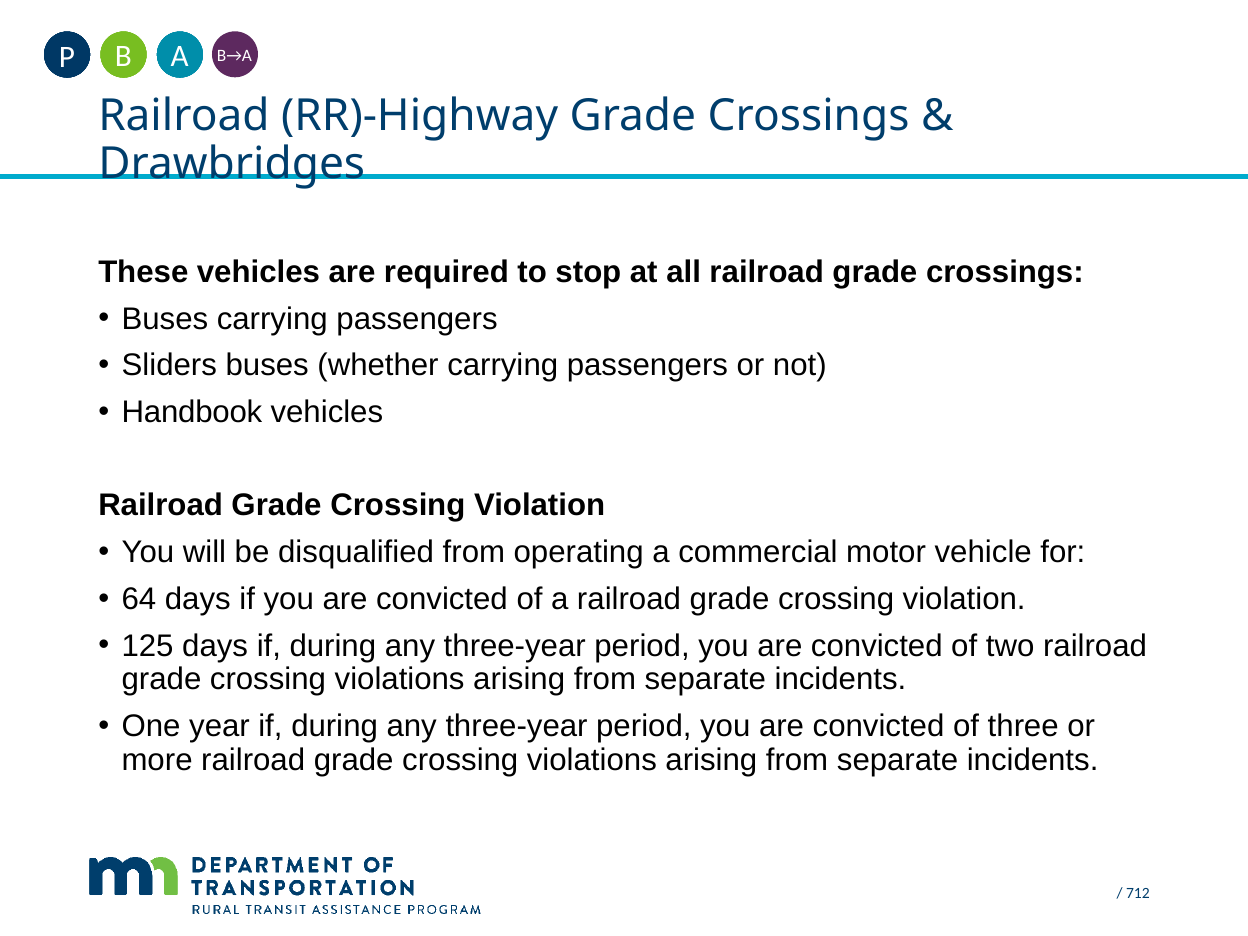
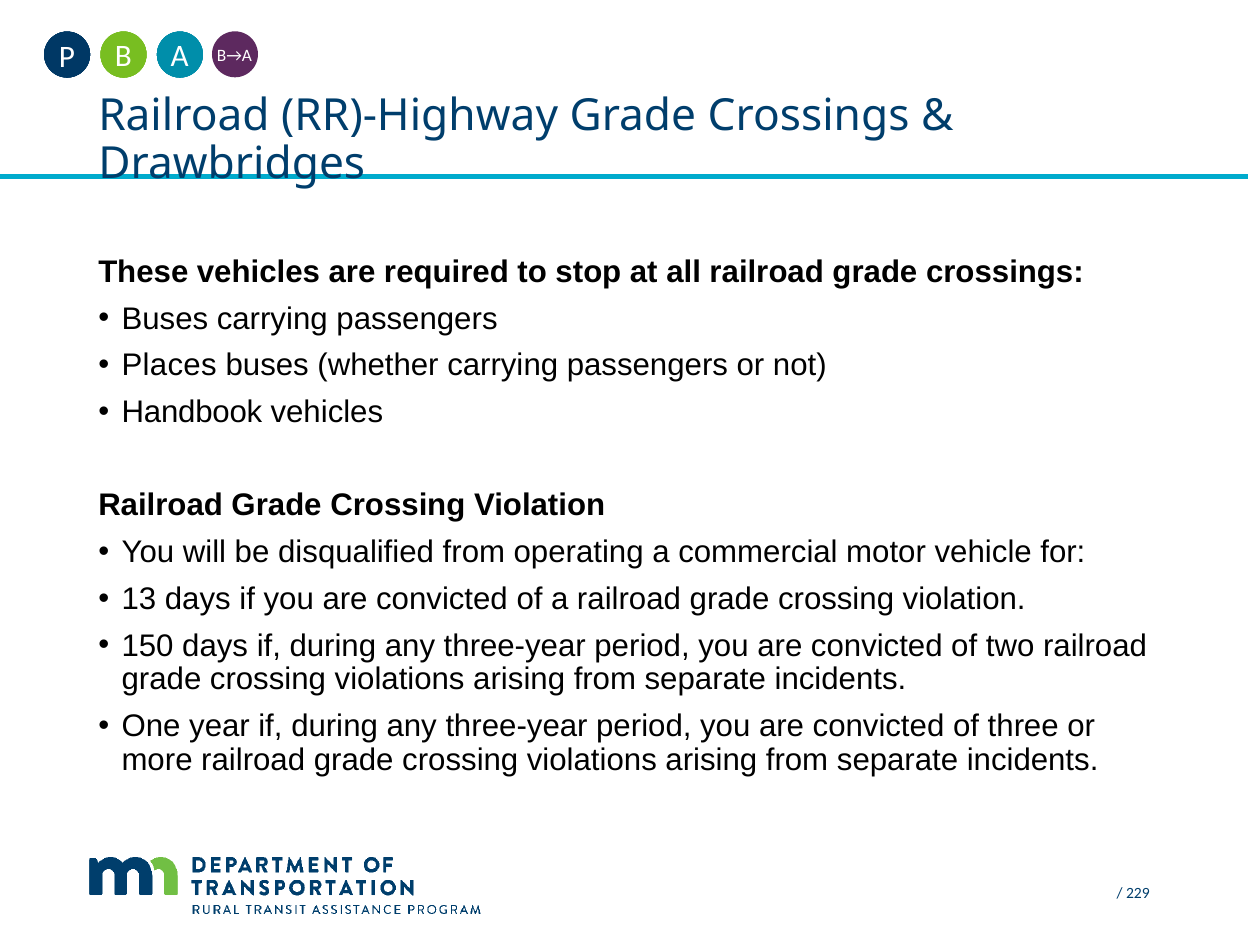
Sliders: Sliders -> Places
64: 64 -> 13
125: 125 -> 150
712: 712 -> 229
